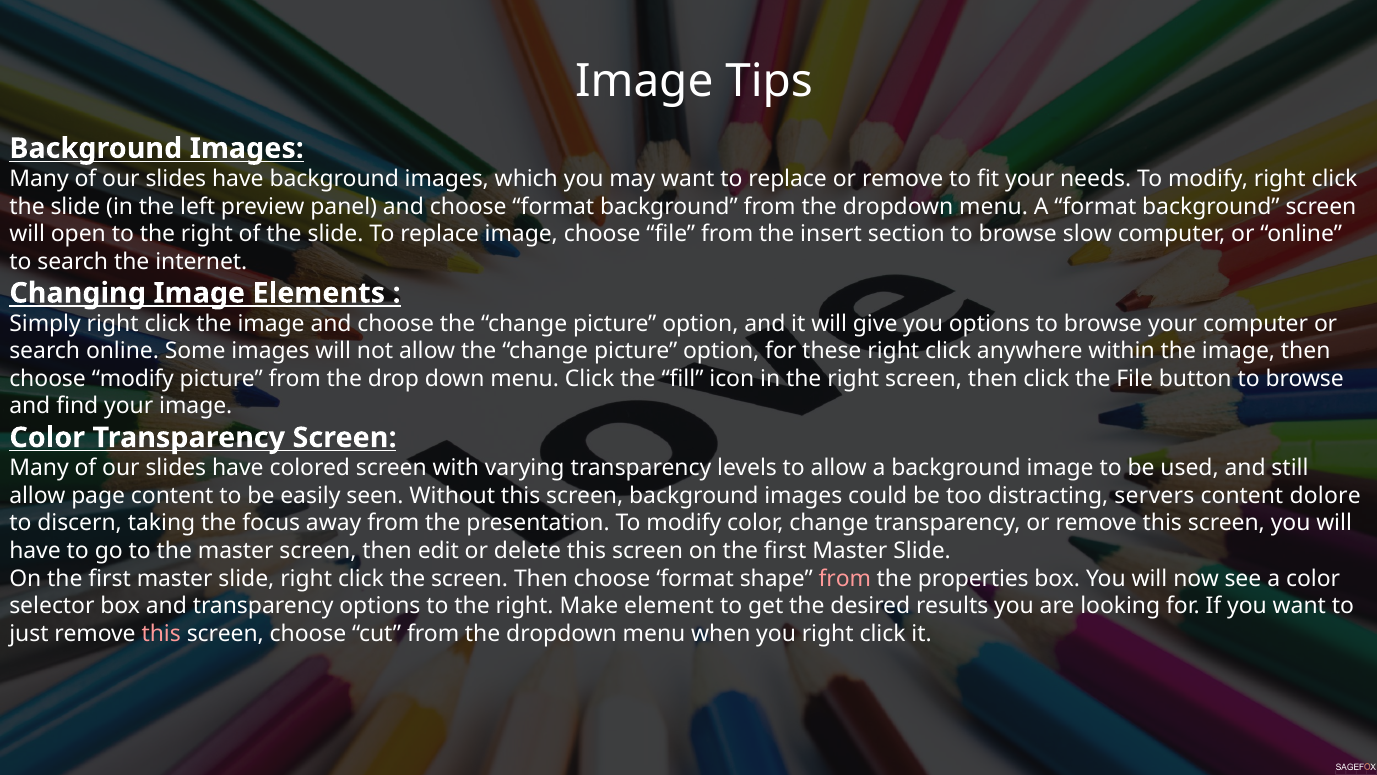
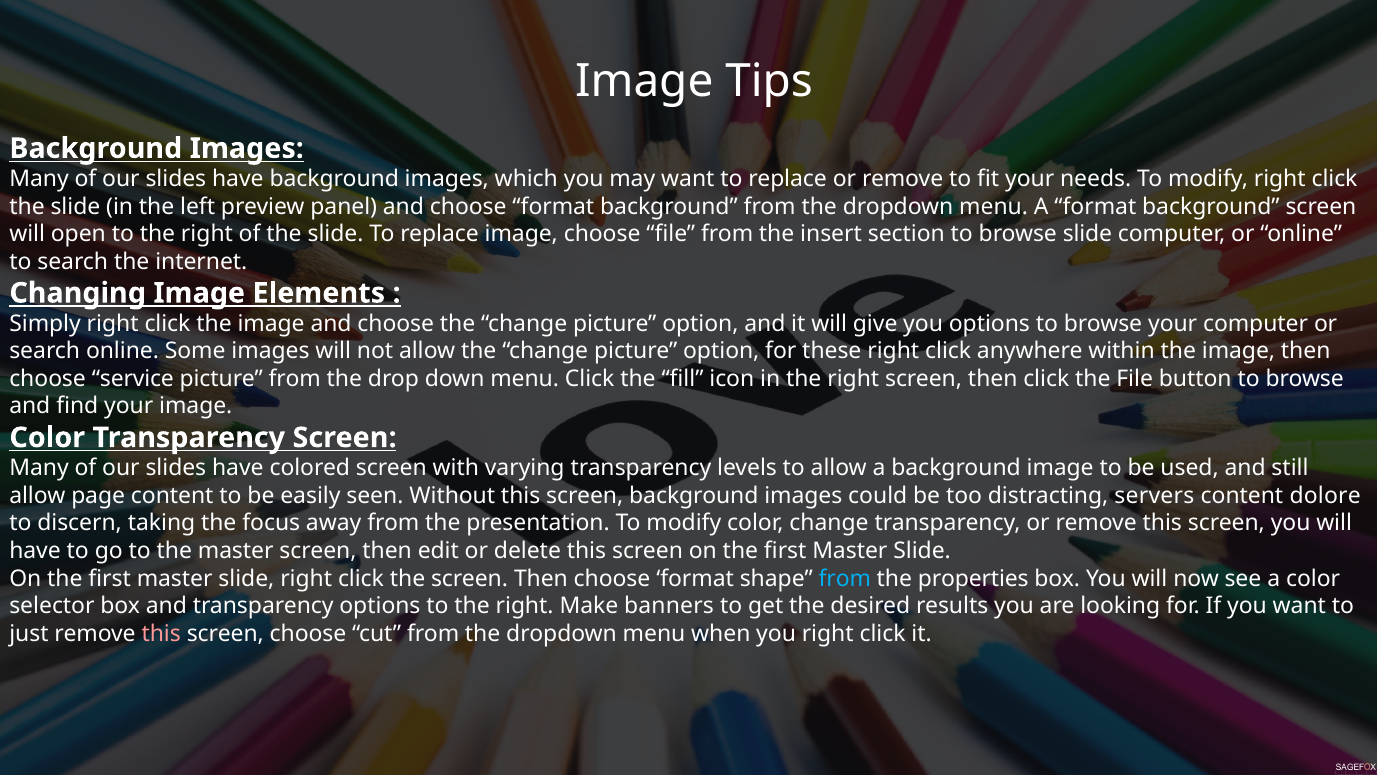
browse slow: slow -> slide
choose modify: modify -> service
from at (845, 578) colour: pink -> light blue
element: element -> banners
